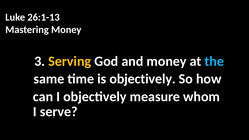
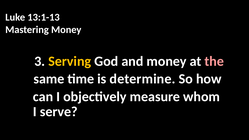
26:1-13: 26:1-13 -> 13:1-13
the colour: light blue -> pink
is objectively: objectively -> determine
